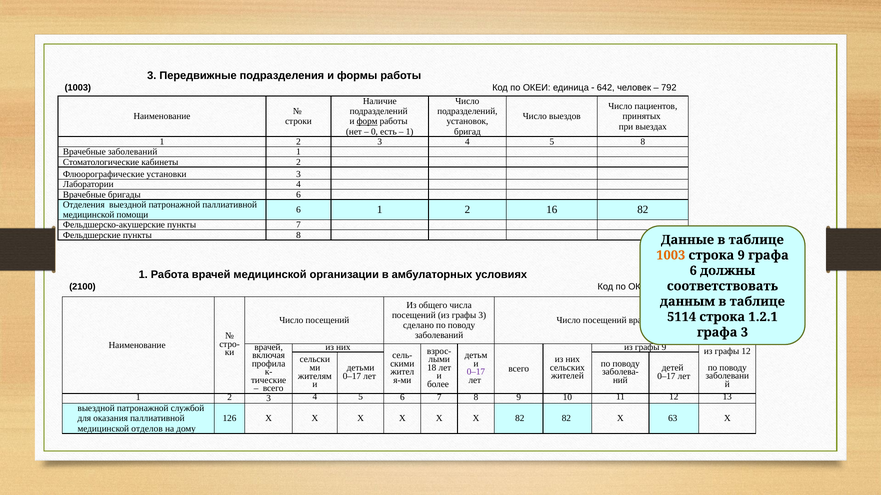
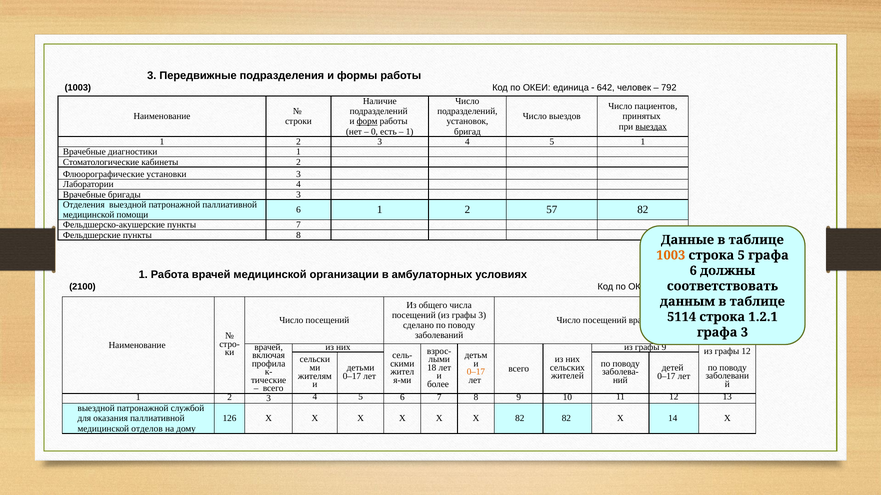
выездах underline: none -> present
5 8: 8 -> 1
Врачебные заболеваний: заболеваний -> диагностики
бригады 6: 6 -> 3
16: 16 -> 57
строка 9: 9 -> 5
0–17 at (476, 372) colour: purple -> orange
63: 63 -> 14
